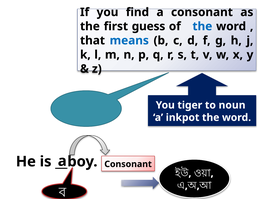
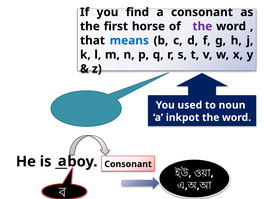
guess: guess -> horse
the at (202, 26) colour: blue -> purple
tiger: tiger -> used
